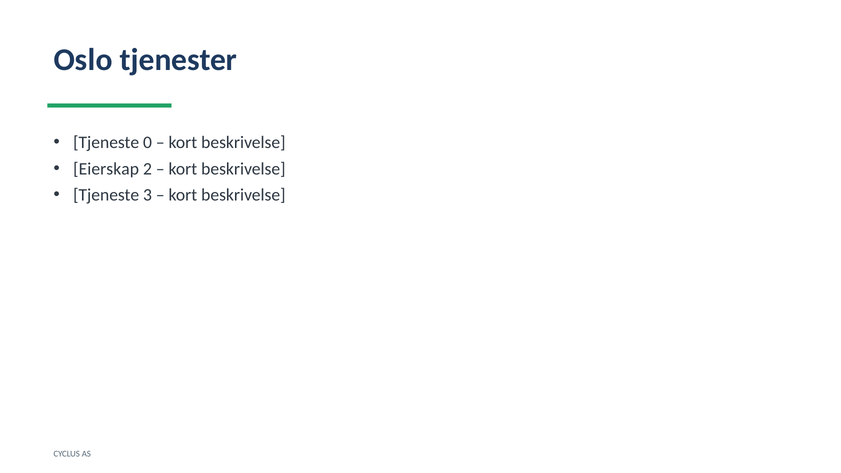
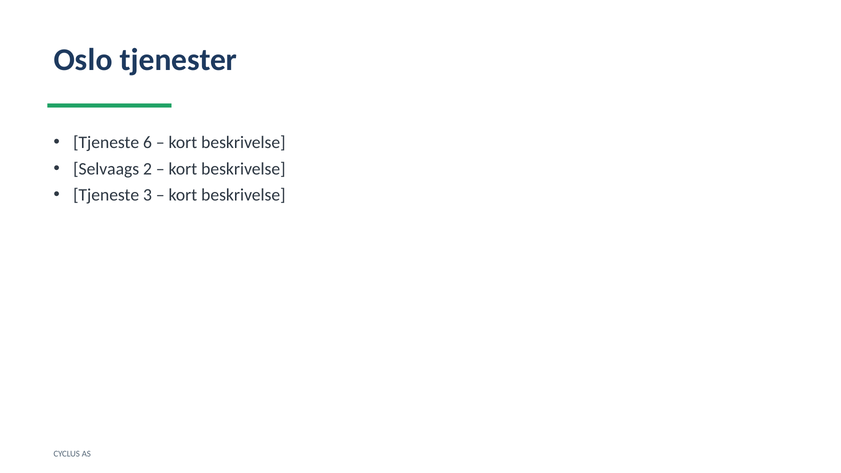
0: 0 -> 6
Eierskap: Eierskap -> Selvaags
